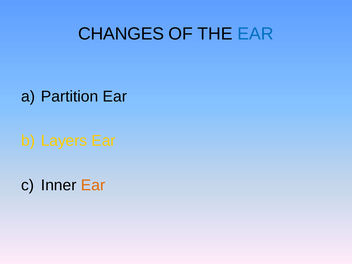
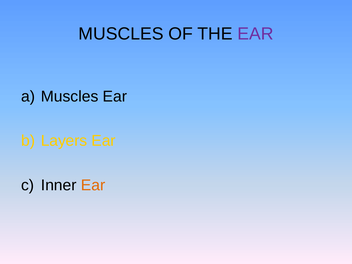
CHANGES at (121, 34): CHANGES -> MUSCLES
EAR at (255, 34) colour: blue -> purple
Partition at (70, 96): Partition -> Muscles
